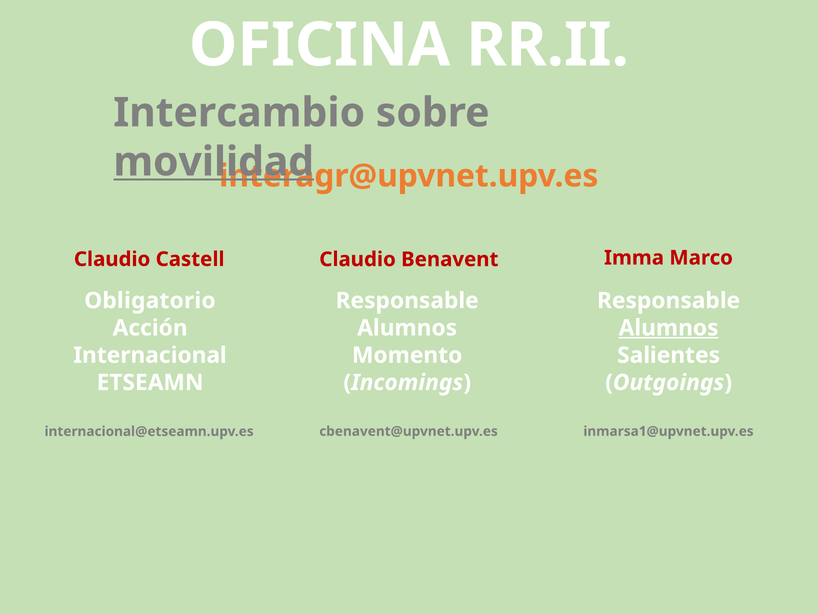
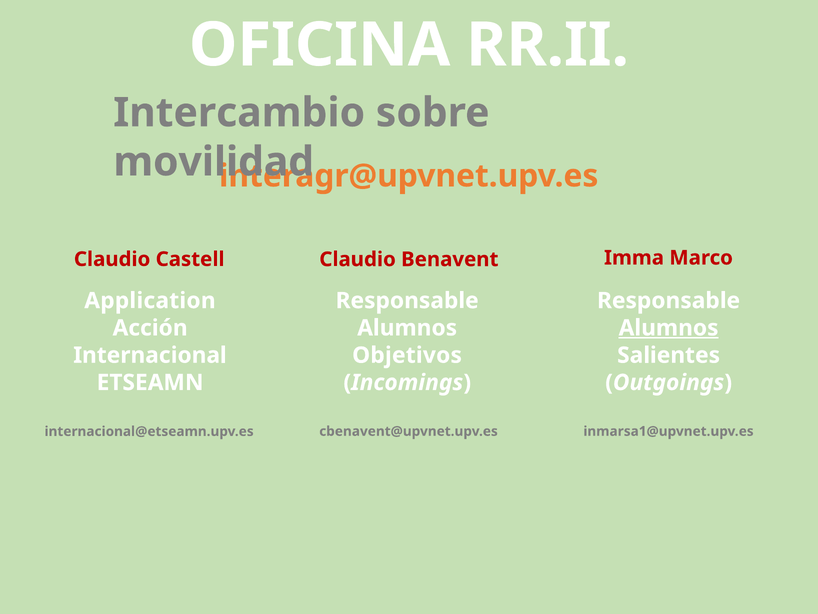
movilidad underline: present -> none
Obligatorio: Obligatorio -> Application
Momento: Momento -> Objetivos
